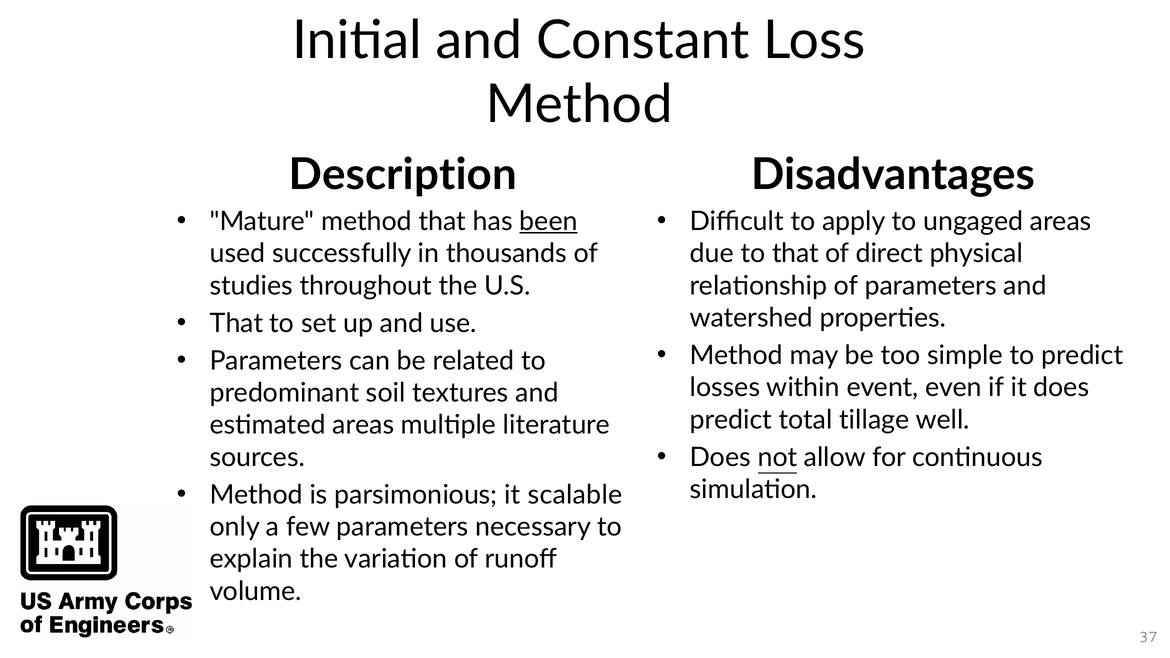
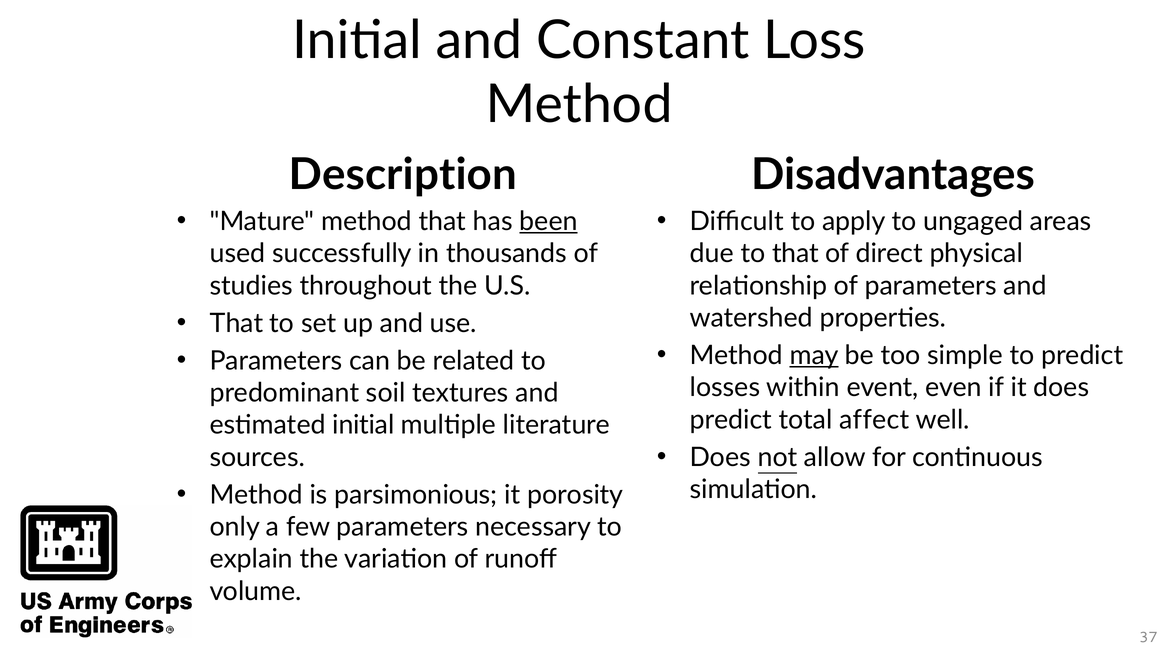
may underline: none -> present
tillage: tillage -> affect
estimated areas: areas -> initial
scalable: scalable -> porosity
